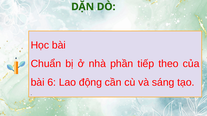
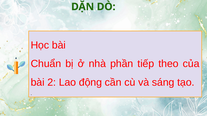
6: 6 -> 2
